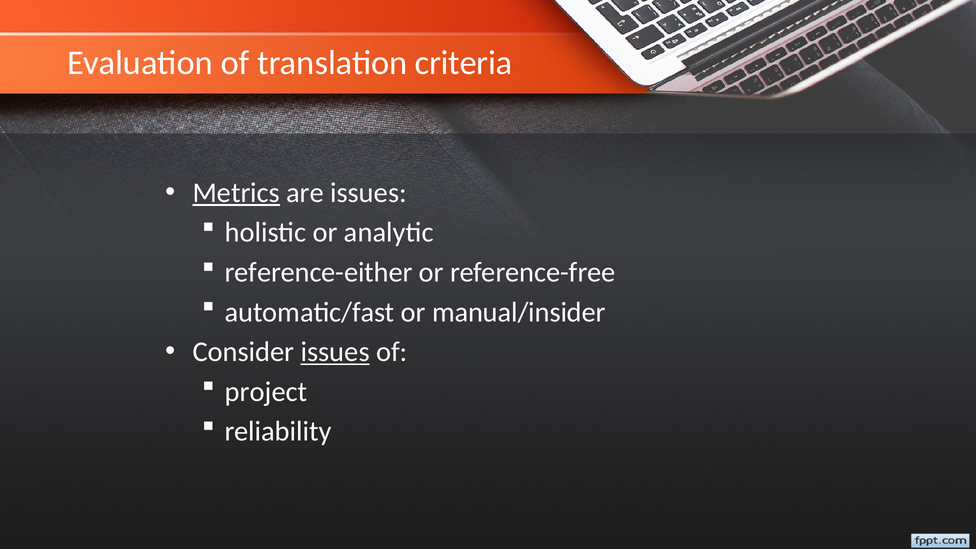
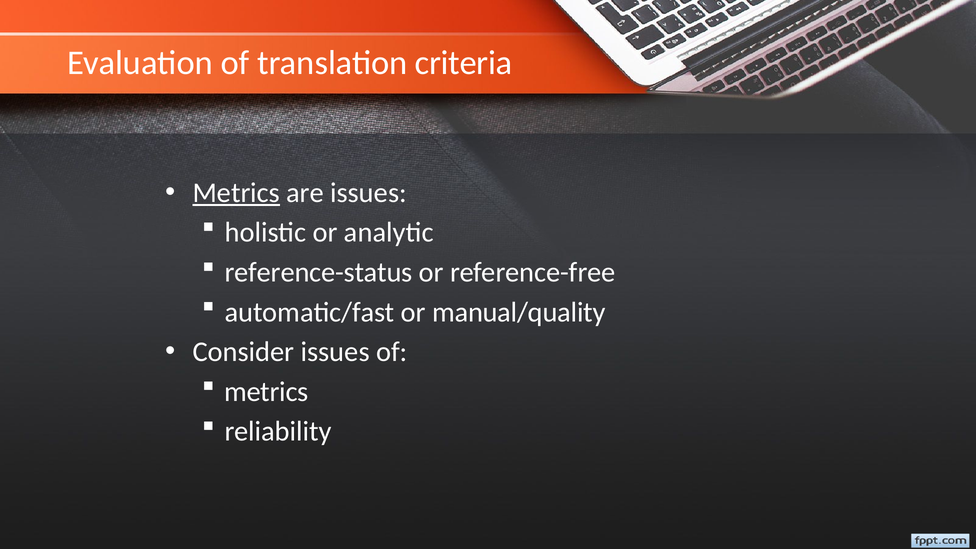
reference-either: reference-either -> reference-status
manual/insider: manual/insider -> manual/quality
issues at (335, 352) underline: present -> none
project at (266, 392): project -> metrics
